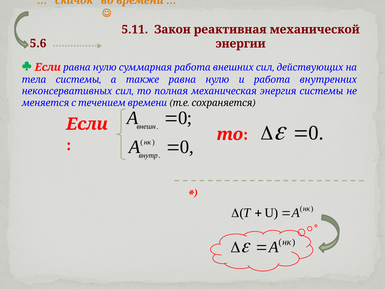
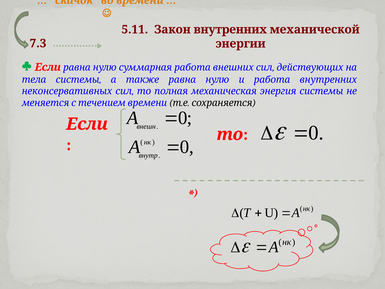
Закон реактивная: реактивная -> внутренних
5.6: 5.6 -> 7.3
